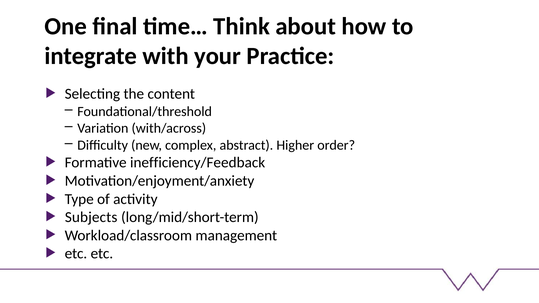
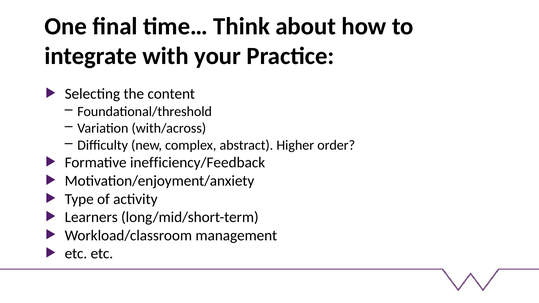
Subjects: Subjects -> Learners
